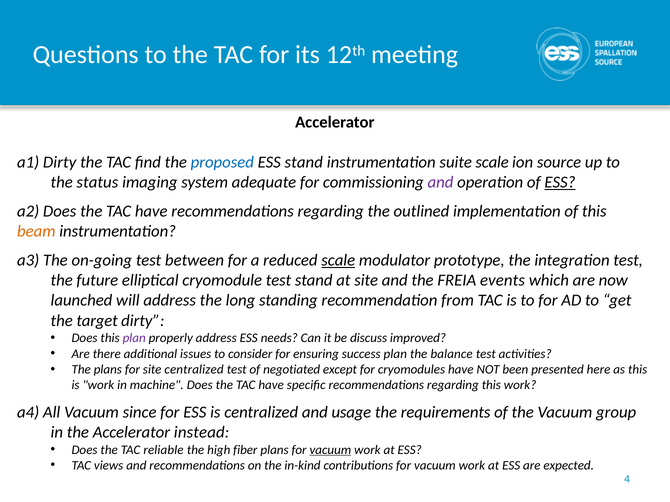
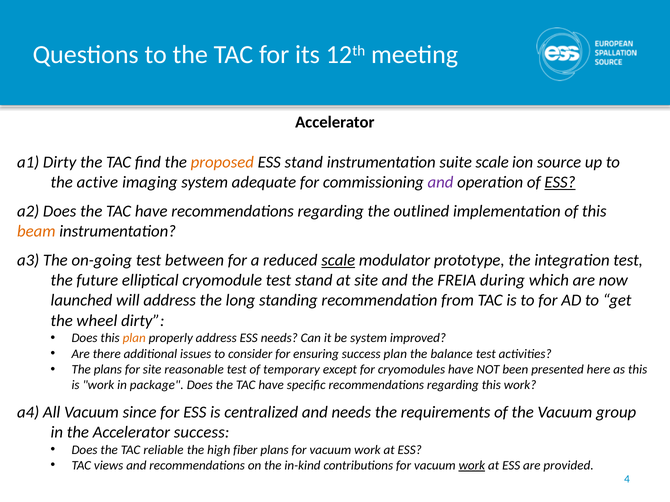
proposed colour: blue -> orange
status: status -> active
events: events -> during
target: target -> wheel
plan at (134, 338) colour: purple -> orange
be discuss: discuss -> system
site centralized: centralized -> reasonable
negotiated: negotiated -> temporary
machine: machine -> package
and usage: usage -> needs
Accelerator instead: instead -> success
vacuum at (330, 450) underline: present -> none
work at (472, 466) underline: none -> present
expected: expected -> provided
